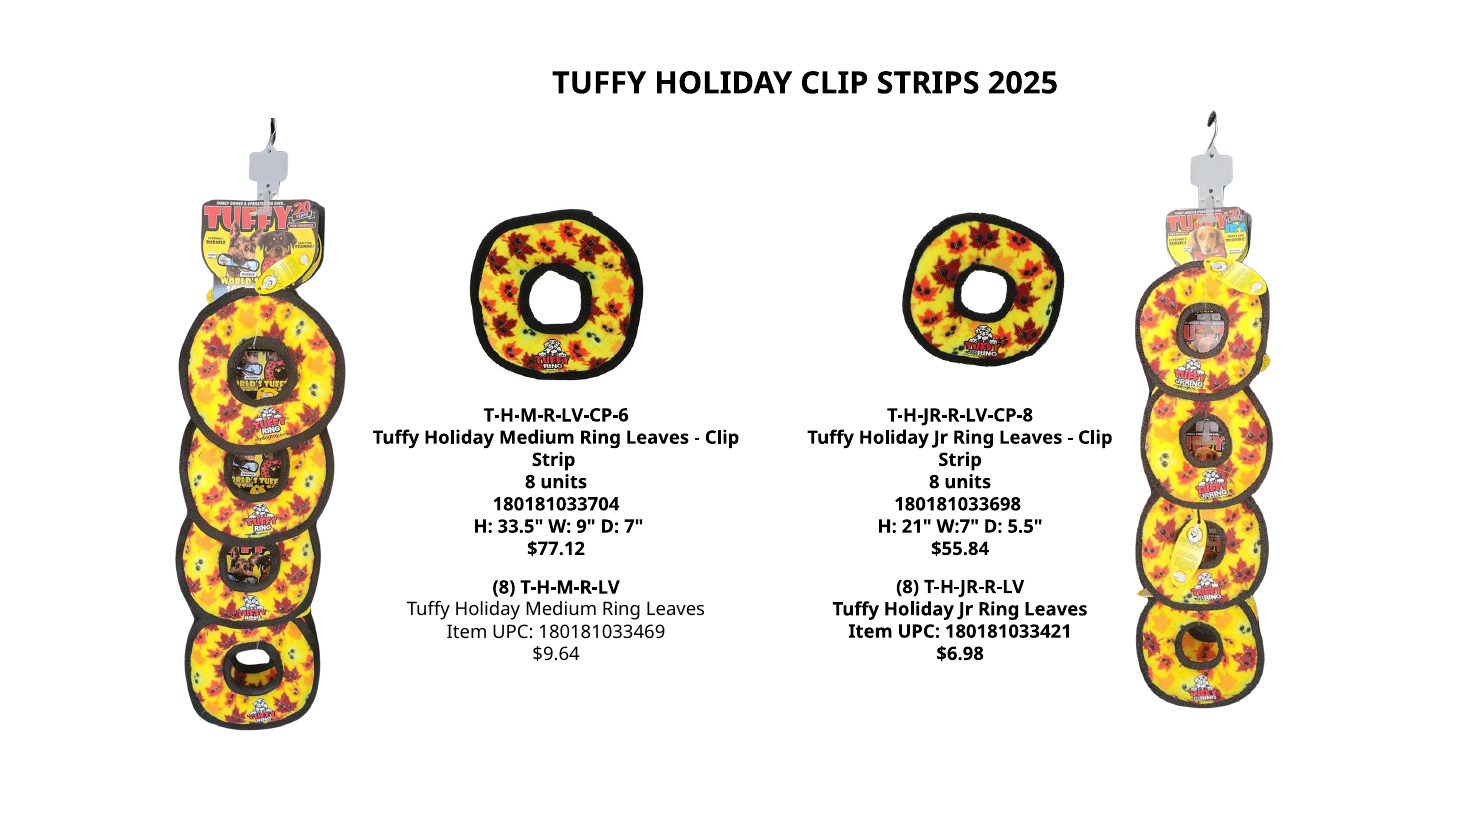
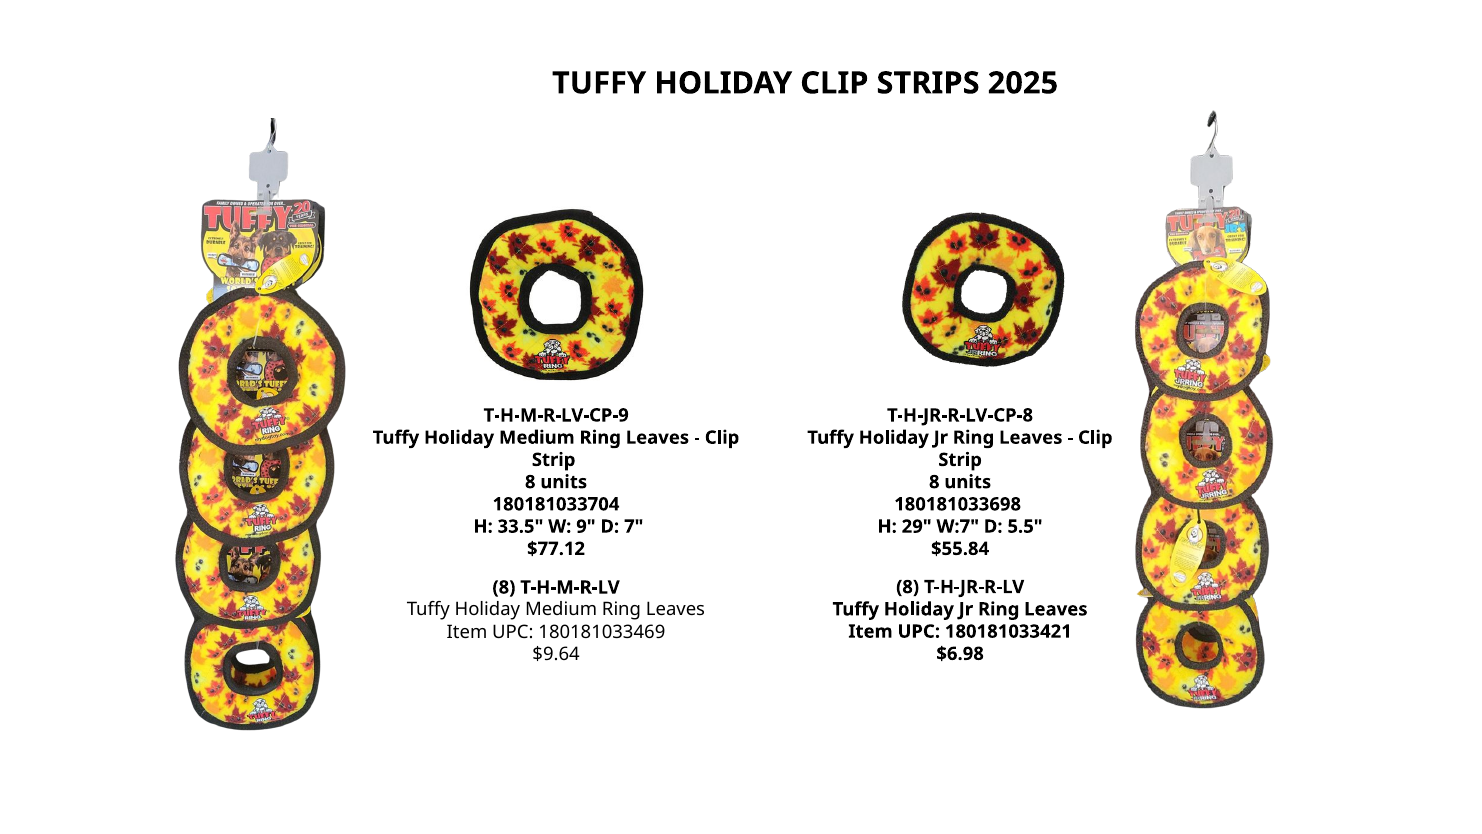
T-H-M-R-LV-CP-6: T-H-M-R-LV-CP-6 -> T-H-M-R-LV-CP-9
21: 21 -> 29
